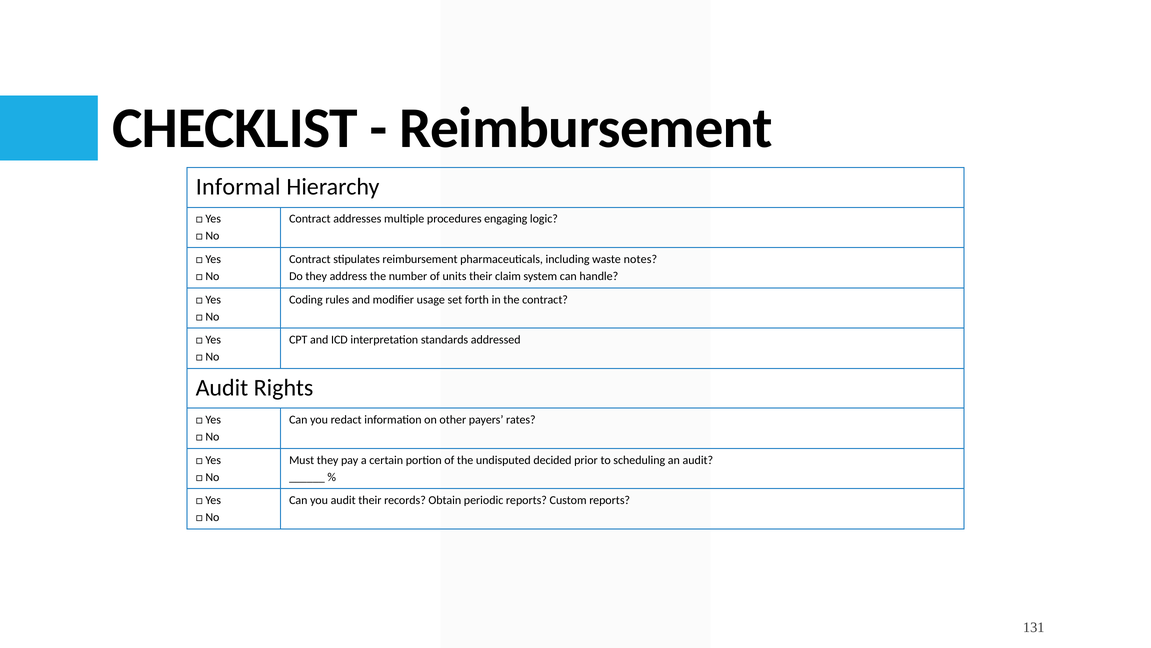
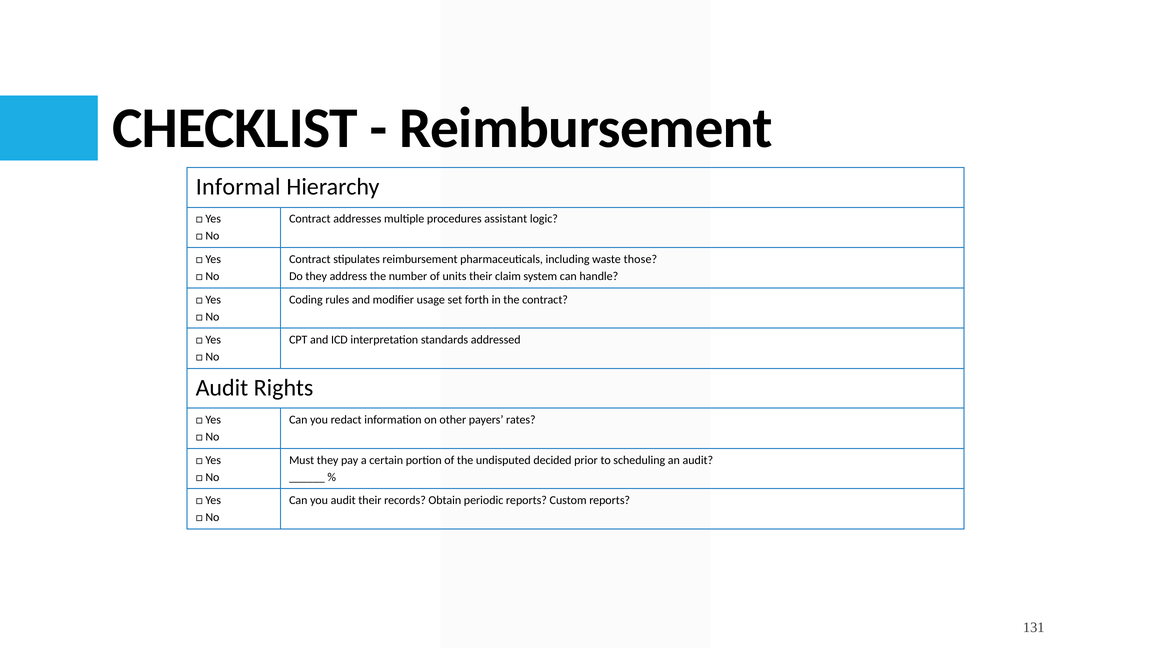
engaging: engaging -> assistant
notes: notes -> those
